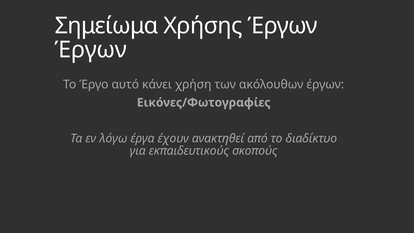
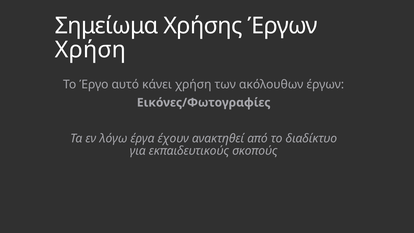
Έργων at (91, 50): Έργων -> Χρήση
